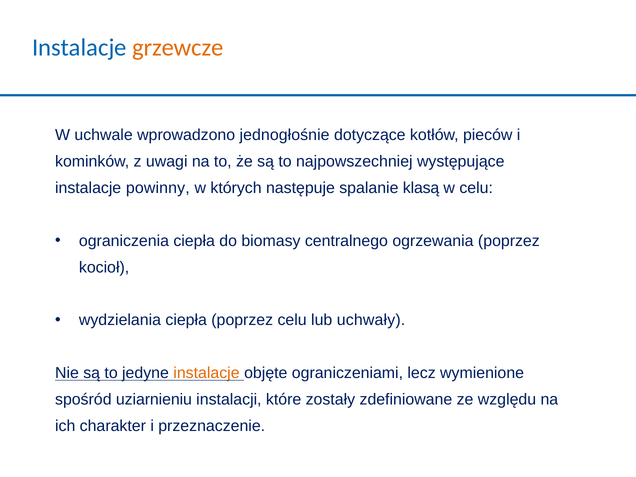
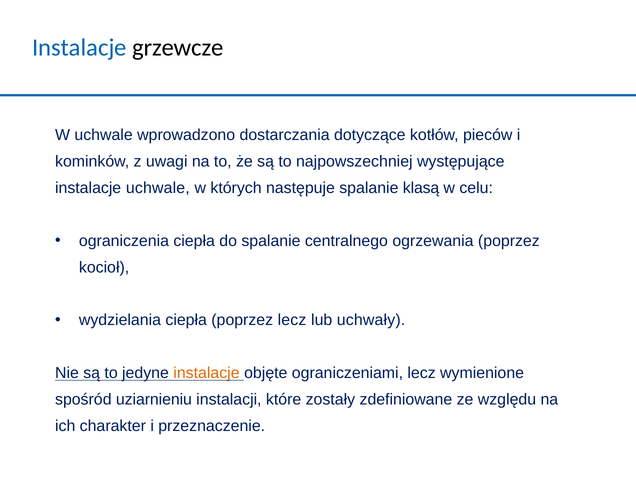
grzewcze colour: orange -> black
jednogłośnie: jednogłośnie -> dostarczania
instalacje powinny: powinny -> uchwale
do biomasy: biomasy -> spalanie
poprzez celu: celu -> lecz
